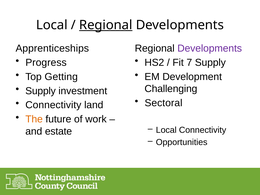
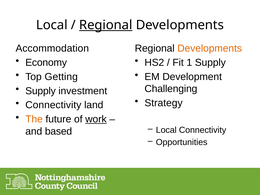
Apprenticeships: Apprenticeships -> Accommodation
Developments at (210, 48) colour: purple -> orange
Progress: Progress -> Economy
7: 7 -> 1
Sectoral: Sectoral -> Strategy
work underline: none -> present
estate: estate -> based
